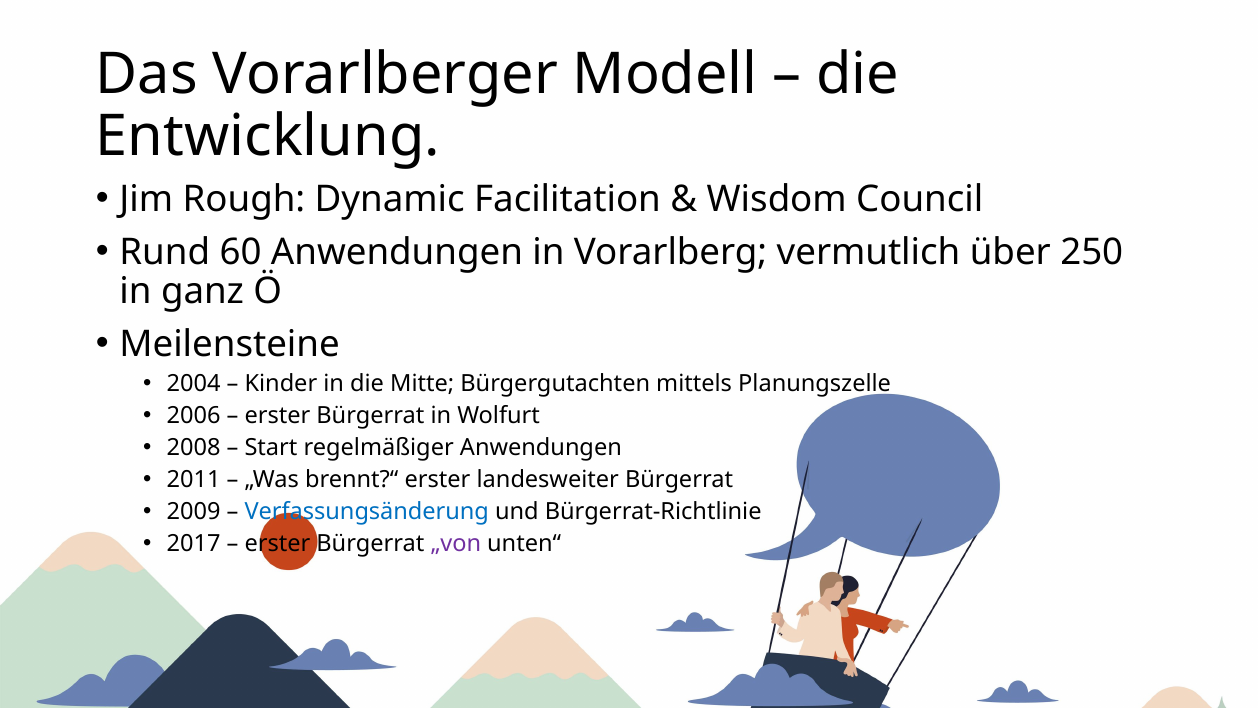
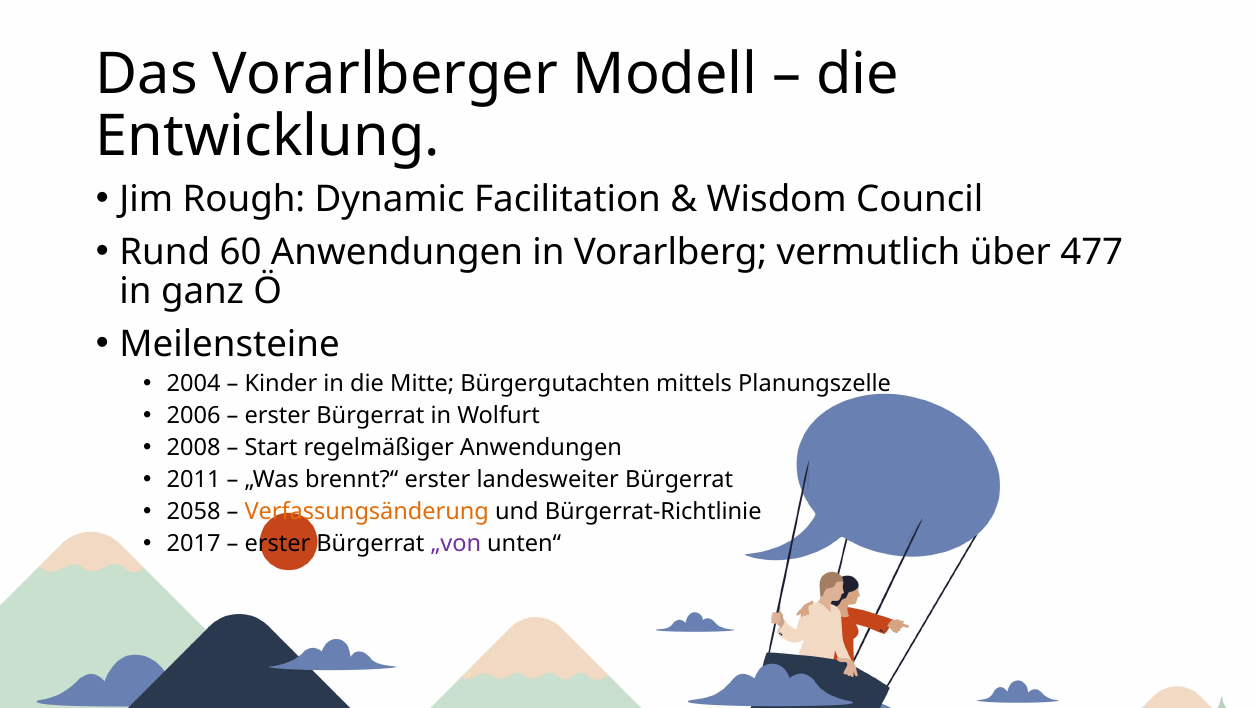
250: 250 -> 477
2009: 2009 -> 2058
Verfassungsänderung colour: blue -> orange
